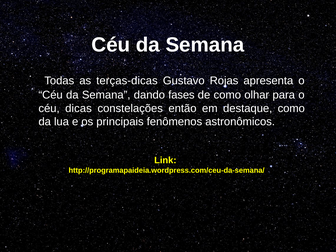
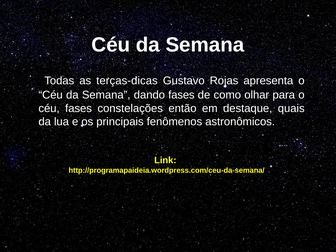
céu dicas: dicas -> fases
destaque como: como -> quais
